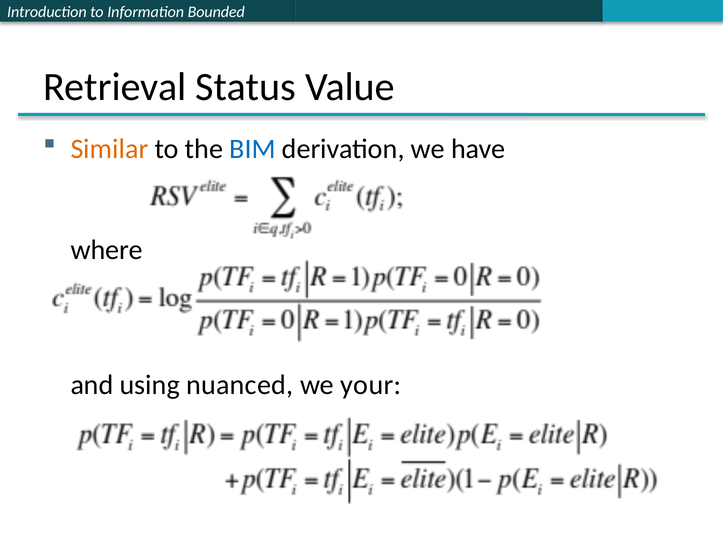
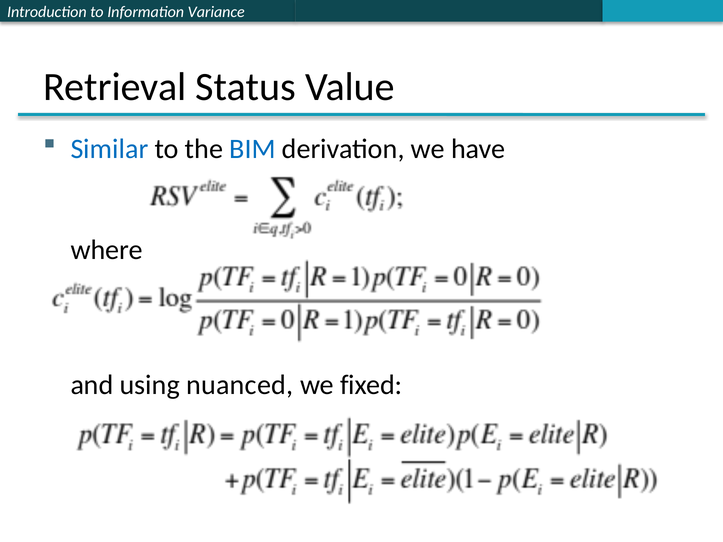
Bounded: Bounded -> Variance
Similar colour: orange -> blue
your: your -> fixed
